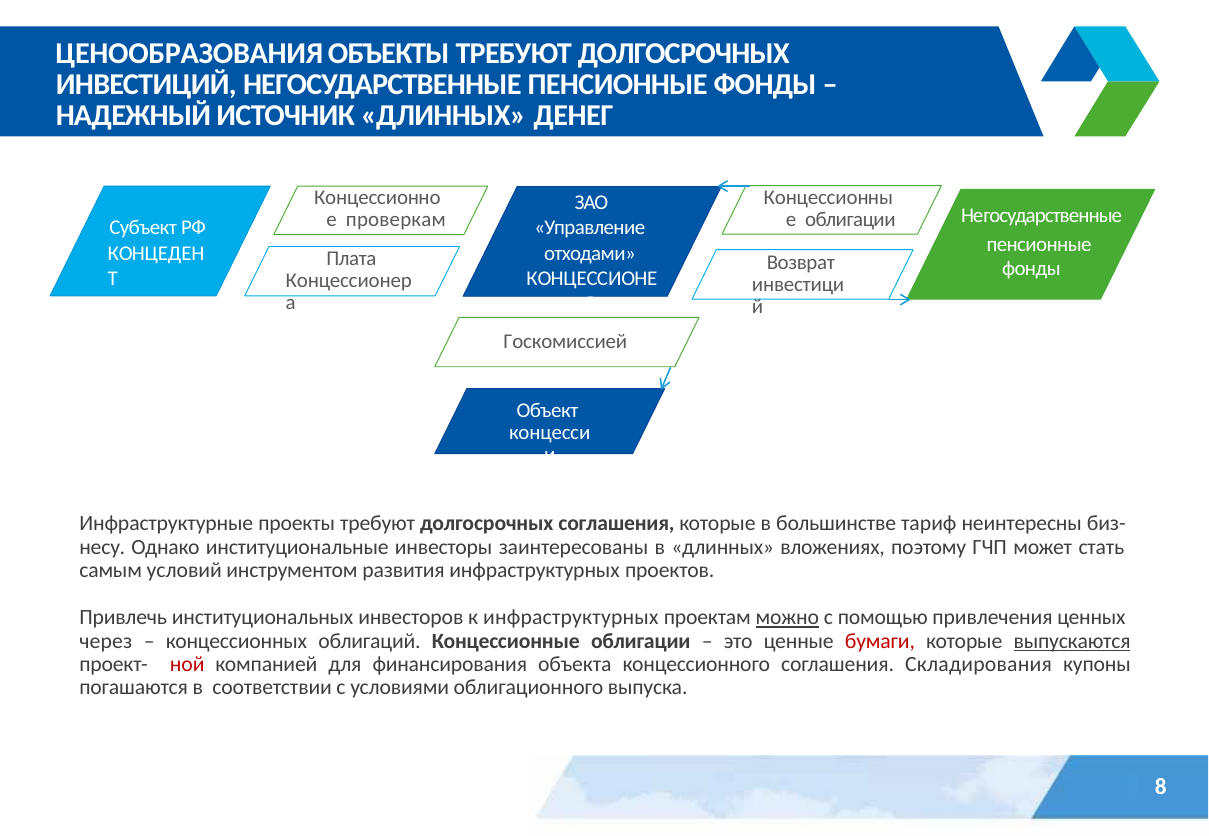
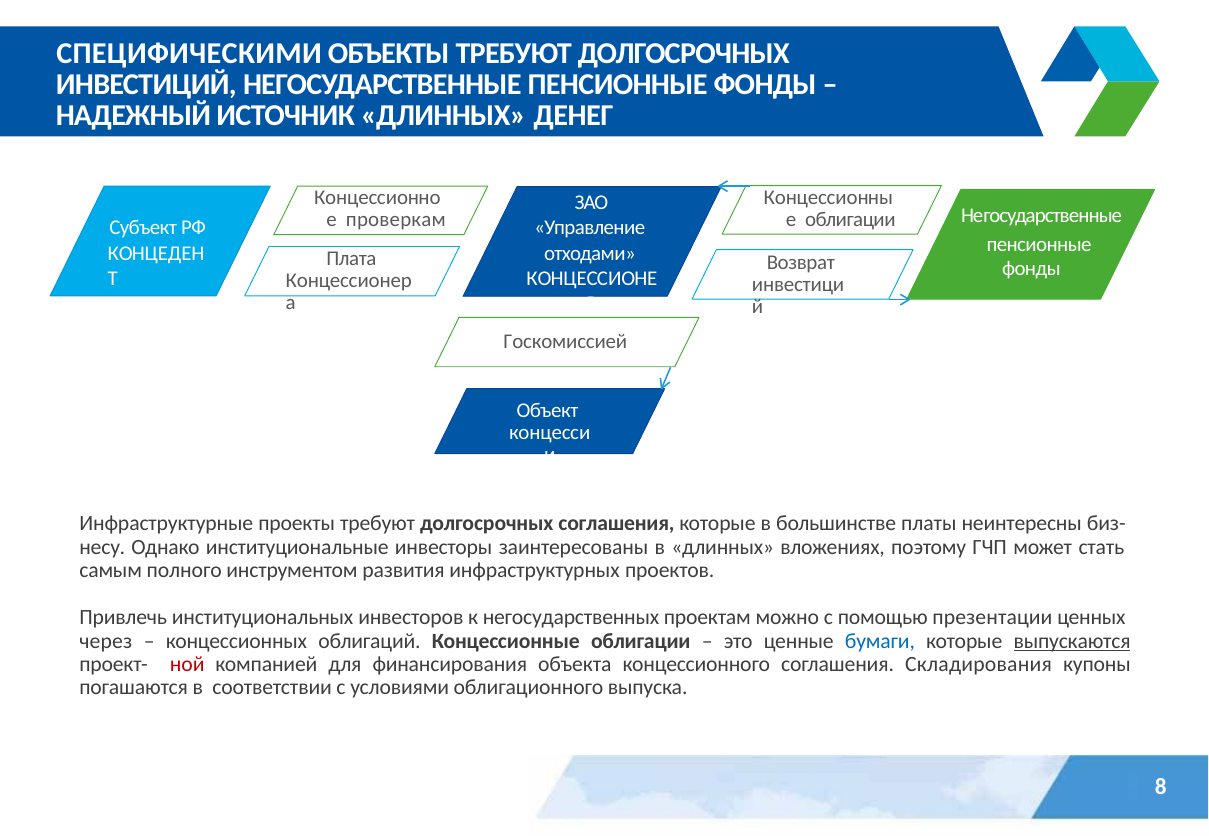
ЦЕНООБРАЗОВАНИЯ: ЦЕНООБРАЗОВАНИЯ -> СПЕЦИФИЧЕСКИМИ
тариф: тариф -> платы
условий: условий -> полного
к инфраструктурных: инфраструктурных -> негосударственных
можно underline: present -> none
привлечения: привлечения -> презентации
бумаги colour: red -> blue
